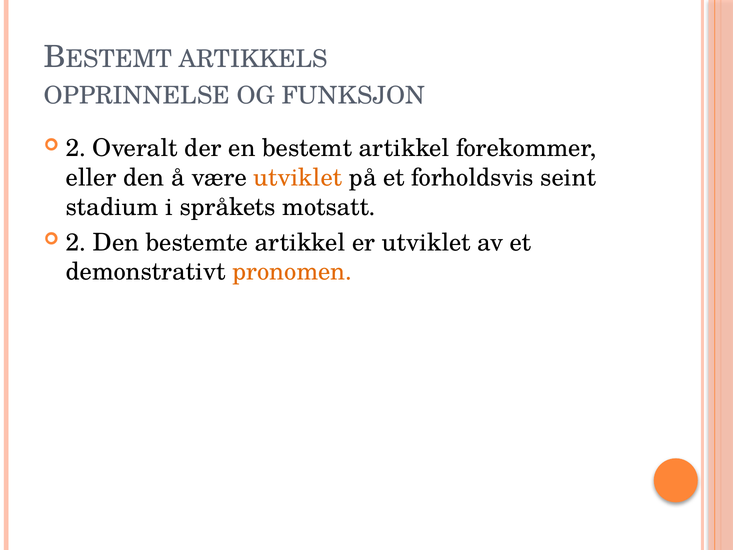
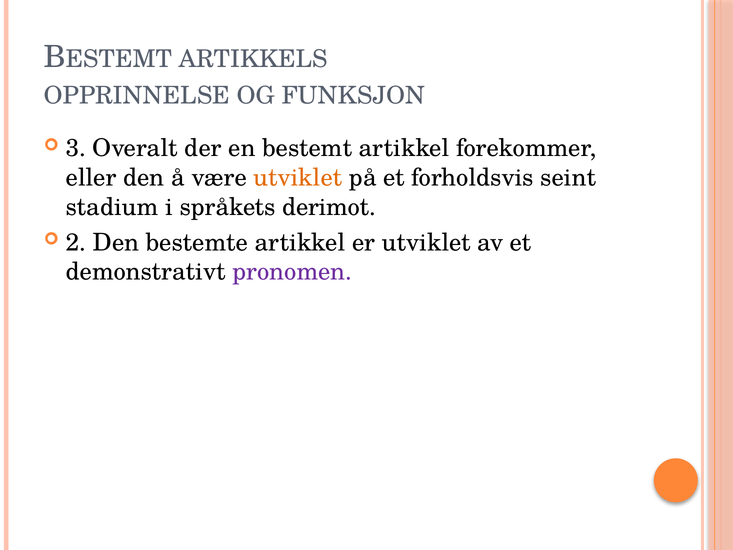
2 at (76, 148): 2 -> 3
motsatt: motsatt -> derimot
pronomen colour: orange -> purple
